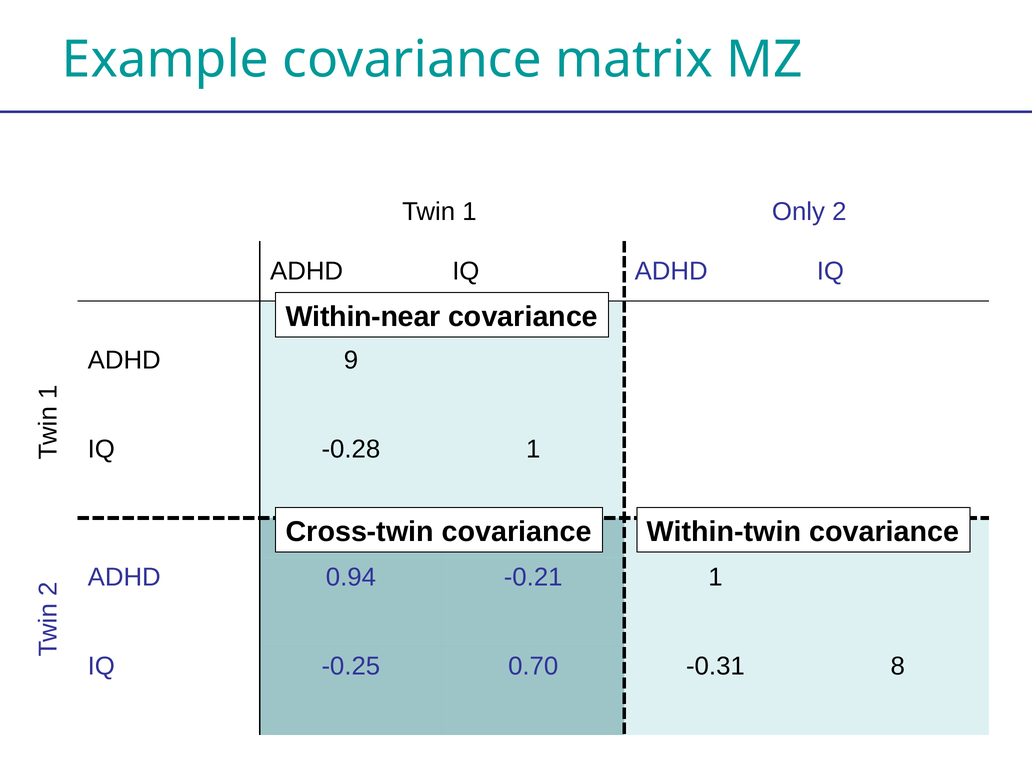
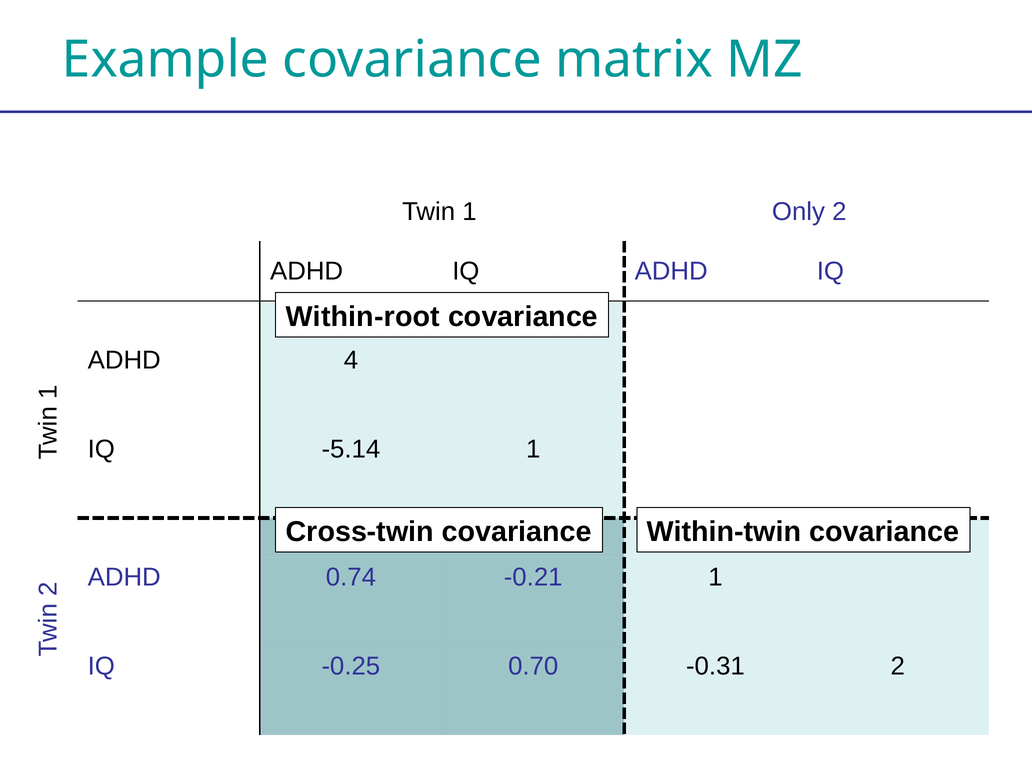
Within-near: Within-near -> Within-root
9: 9 -> 4
-0.28: -0.28 -> -5.14
0.94: 0.94 -> 0.74
-0.31 8: 8 -> 2
